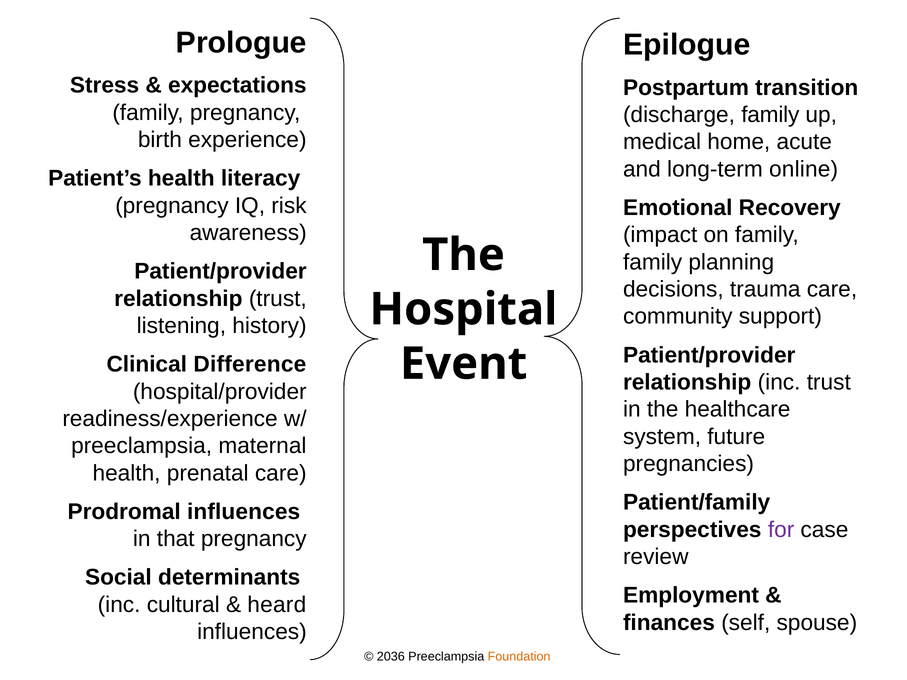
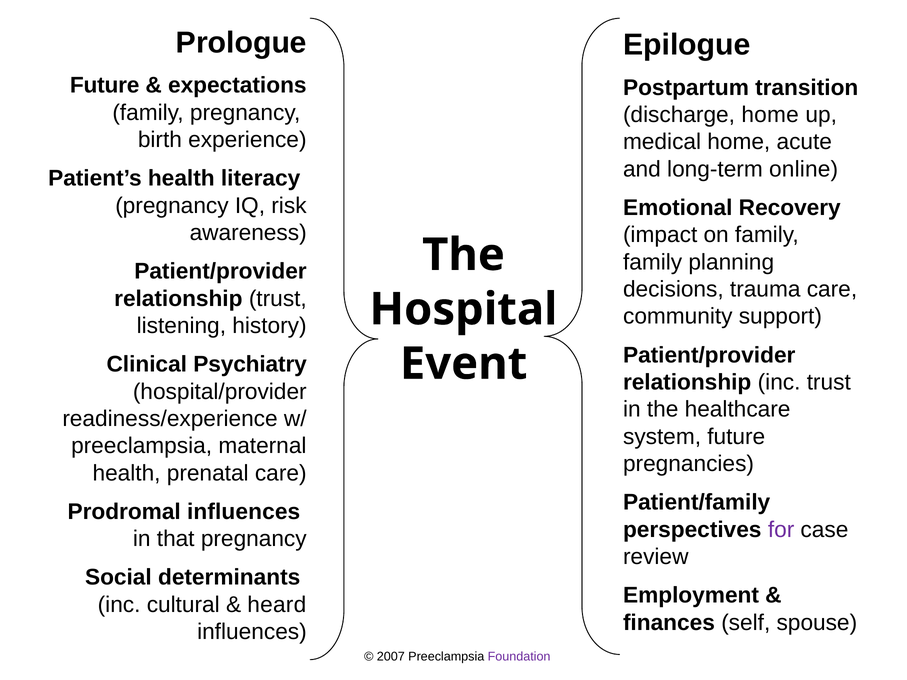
Stress at (105, 86): Stress -> Future
discharge family: family -> home
Difference: Difference -> Psychiatry
2036: 2036 -> 2007
Foundation colour: orange -> purple
